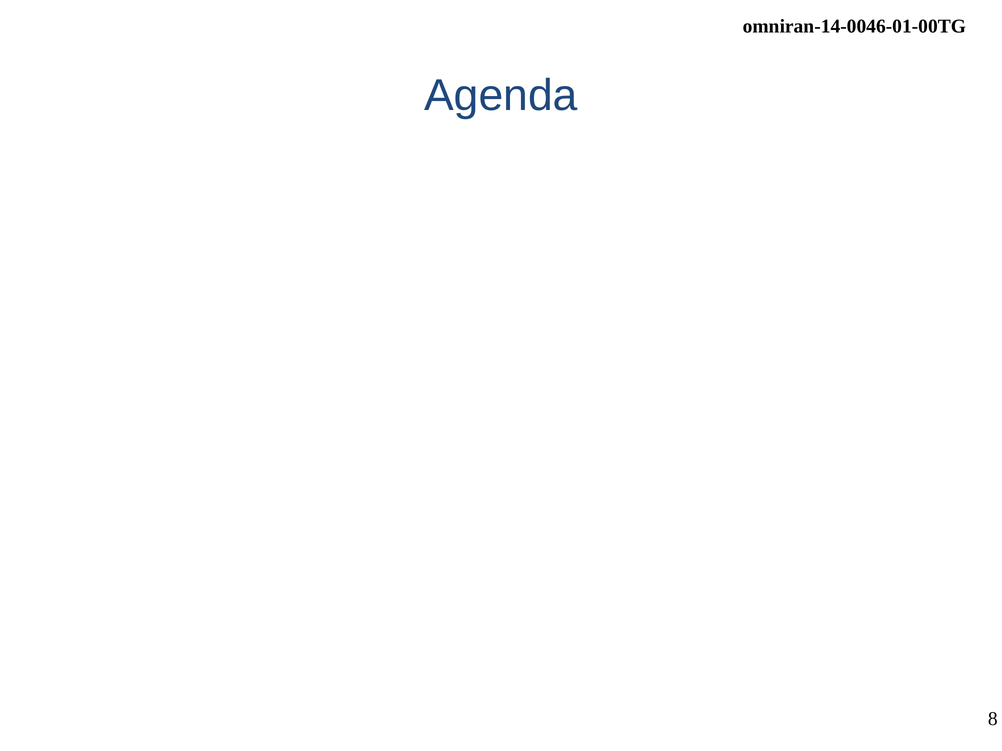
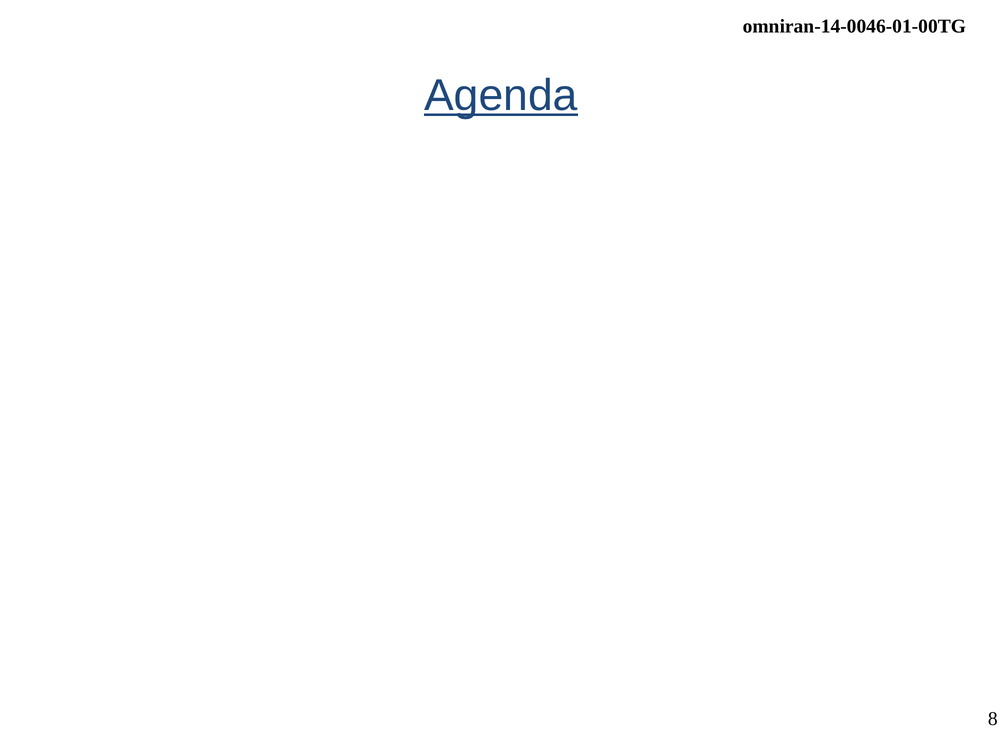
Agenda at (501, 96) underline: none -> present
